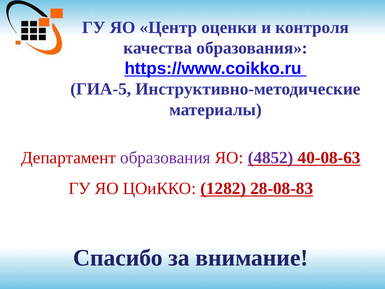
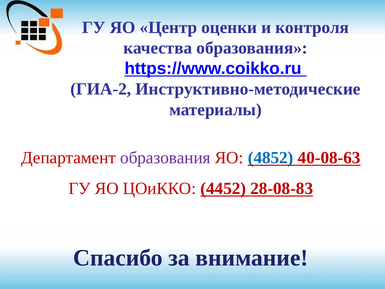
ГИА-5: ГИА-5 -> ГИА-2
4852 colour: purple -> blue
1282: 1282 -> 4452
